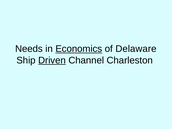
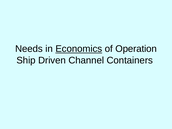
Delaware: Delaware -> Operation
Driven underline: present -> none
Charleston: Charleston -> Containers
